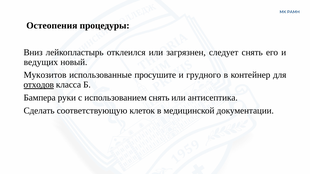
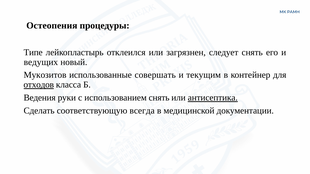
Вниз: Вниз -> Типе
просушите: просушите -> совершать
грудного: грудного -> текущим
Бампера: Бампера -> Ведения
антисептика underline: none -> present
клеток: клеток -> всегда
